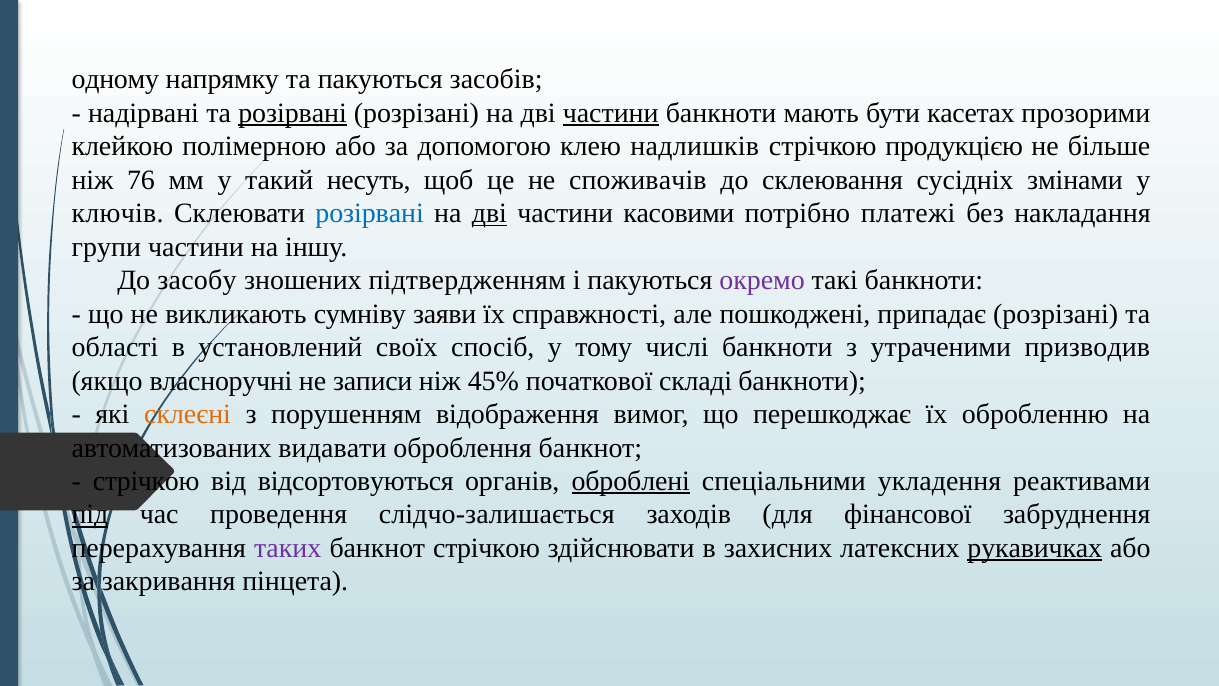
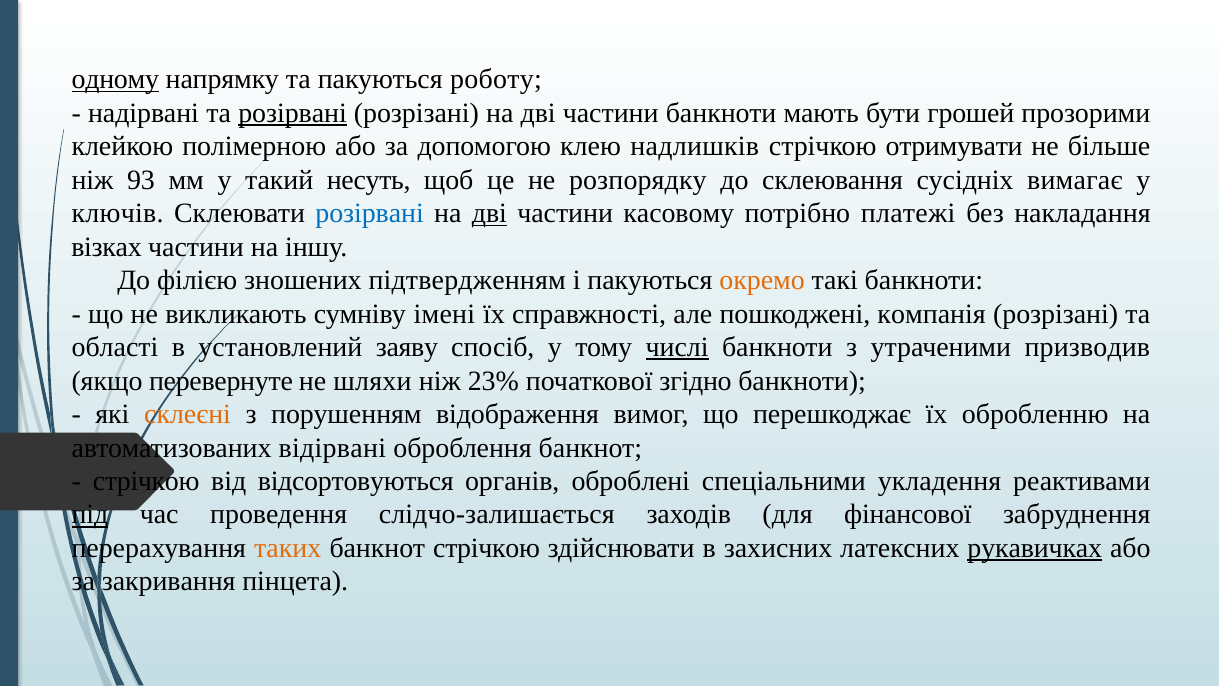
одному underline: none -> present
засобів: засобів -> роботу
частини at (611, 113) underline: present -> none
касетах: касетах -> грошей
продукцією: продукцією -> отримувати
76: 76 -> 93
споживачів: споживачів -> розпорядку
змінами: змінами -> вимагає
касовими: касовими -> касовому
групи: групи -> візках
засобу: засобу -> філією
окремо colour: purple -> orange
заяви: заяви -> імені
припадає: припадає -> компанія
своїх: своїх -> заяву
числі underline: none -> present
власноручні: власноручні -> перевернуте
записи: записи -> шляхи
45%: 45% -> 23%
складі: складі -> згідно
видавати: видавати -> відірвані
оброблені underline: present -> none
таких colour: purple -> orange
